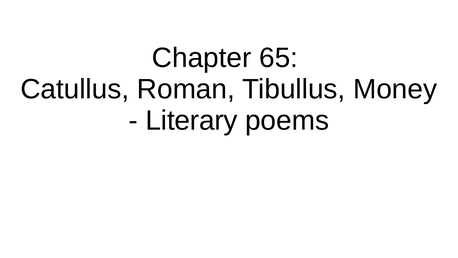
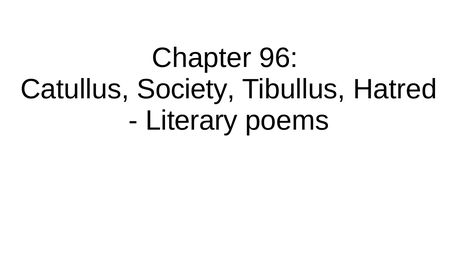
65: 65 -> 96
Roman: Roman -> Society
Money: Money -> Hatred
